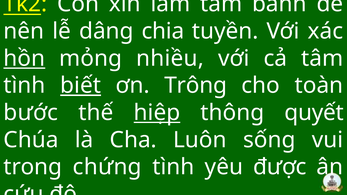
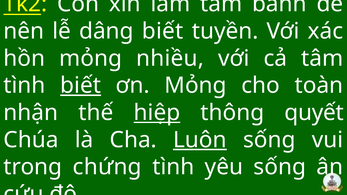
dâng chia: chia -> biết
hồn underline: present -> none
ơn Trông: Trông -> Mỏng
bước: bước -> nhận
Luôn underline: none -> present
yêu được: được -> sống
